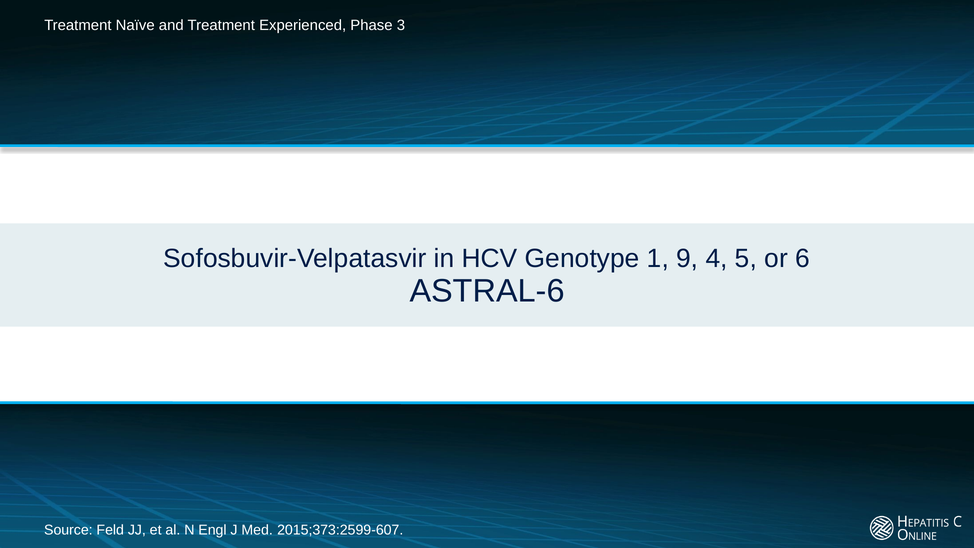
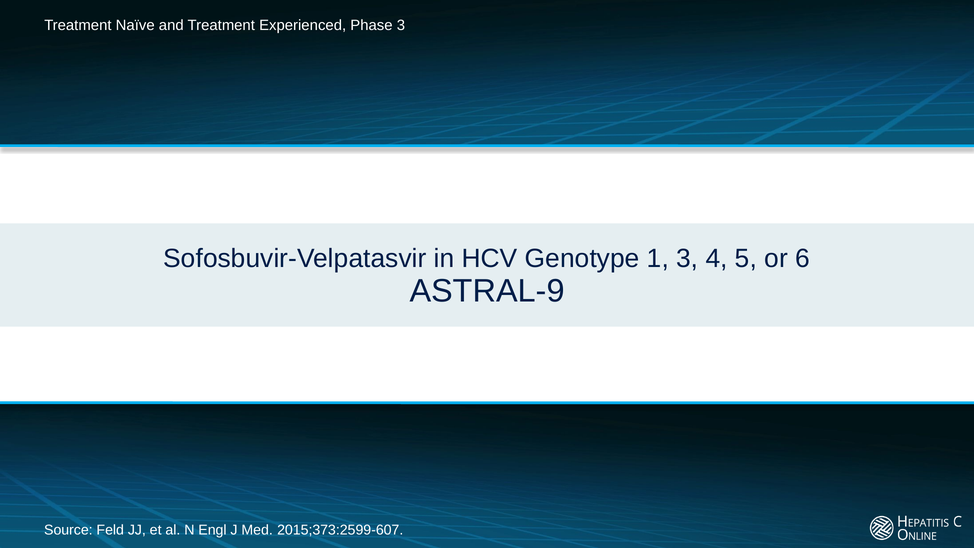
1 9: 9 -> 3
ASTRAL-6: ASTRAL-6 -> ASTRAL-9
